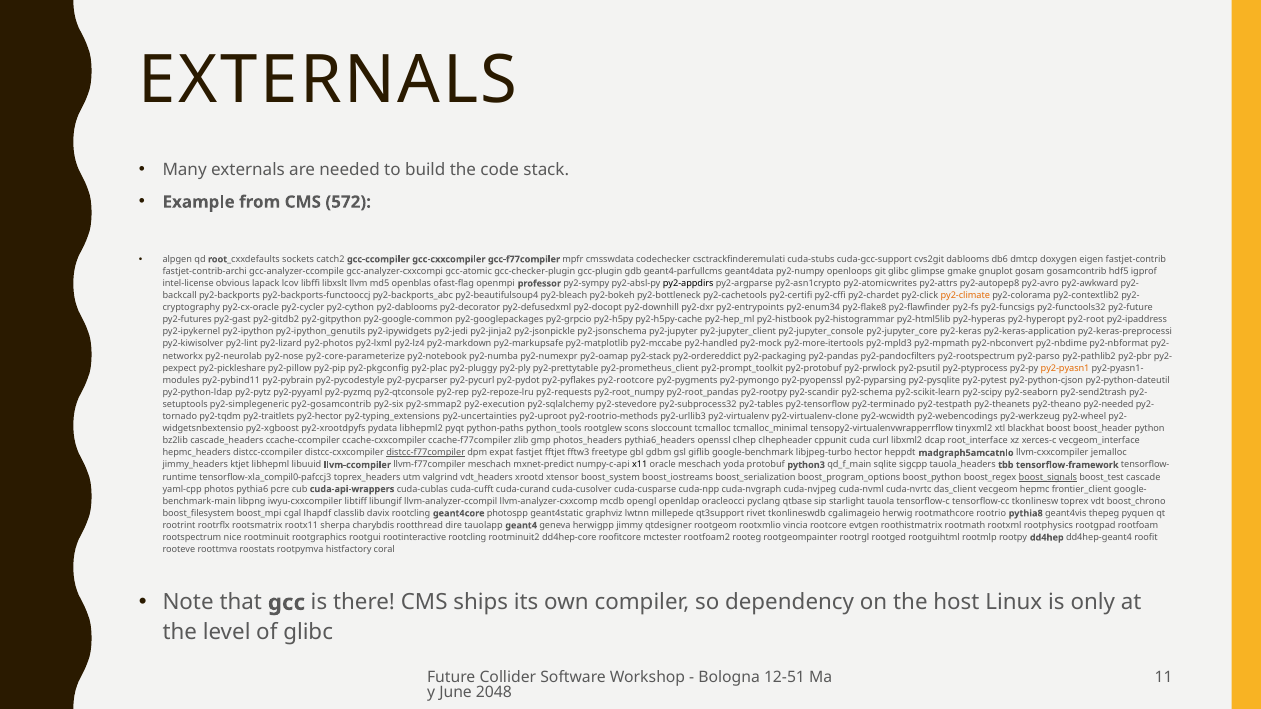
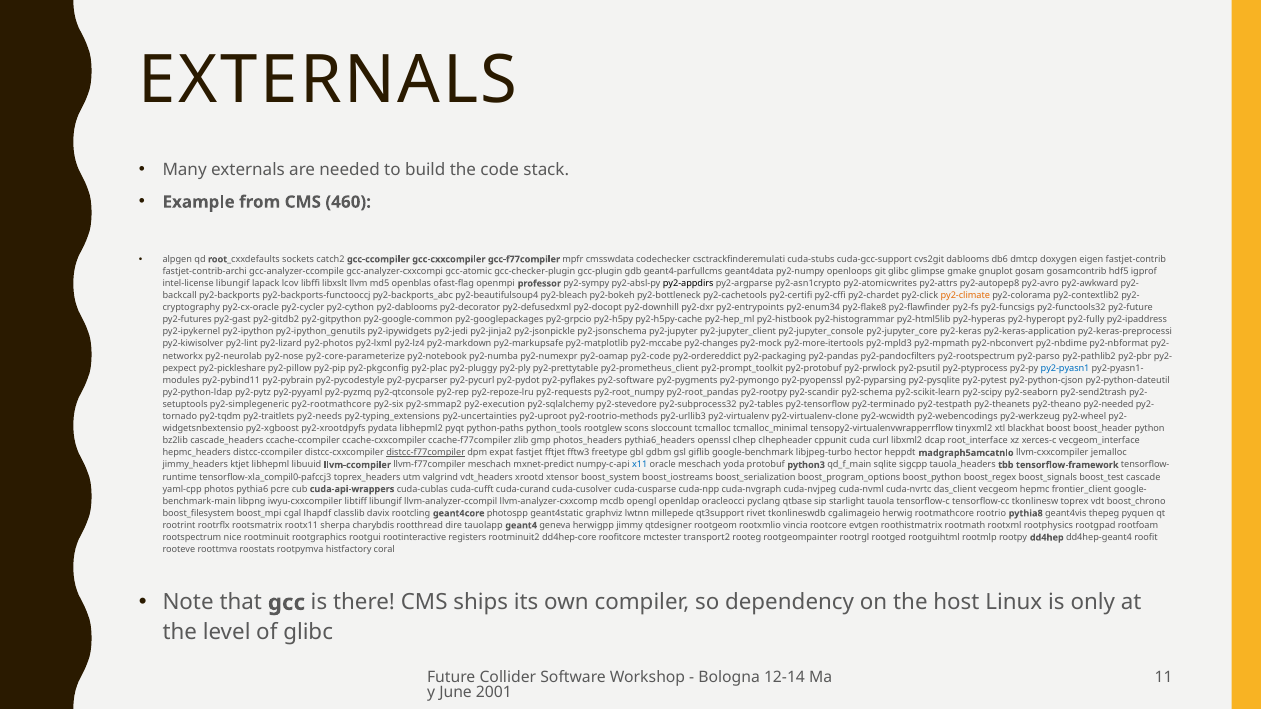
572: 572 -> 460
intel-license obvious: obvious -> libungif
py2-root: py2-root -> py2-fully
py2-handled: py2-handled -> py2-changes
py2-stack: py2-stack -> py2-code
py2-pyasn1 colour: orange -> blue
py2-rootcore: py2-rootcore -> py2-software
py2-gosamcontrib: py2-gosamcontrib -> py2-rootmathcore
py2-hector: py2-hector -> py2-needs
x11 colour: black -> blue
boost_signals underline: present -> none
rootinteractive rootcling: rootcling -> registers
rootfoam2: rootfoam2 -> transport2
12-51: 12-51 -> 12-14
2048: 2048 -> 2001
